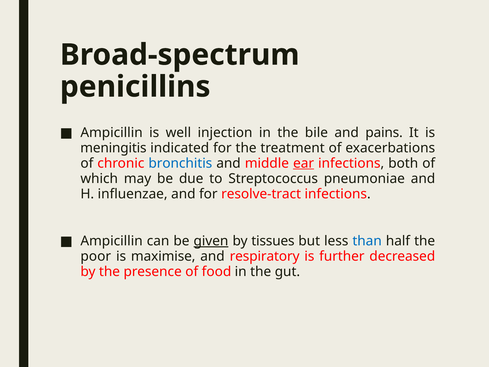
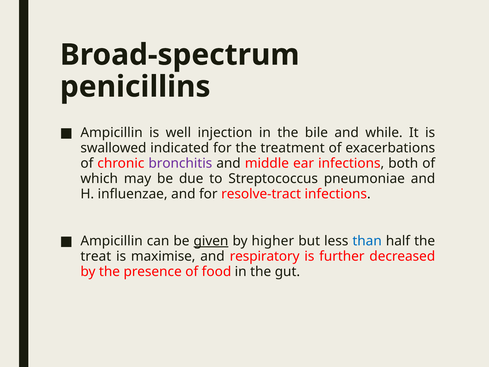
pains: pains -> while
meningitis: meningitis -> swallowed
bronchitis colour: blue -> purple
ear underline: present -> none
tissues: tissues -> higher
poor: poor -> treat
